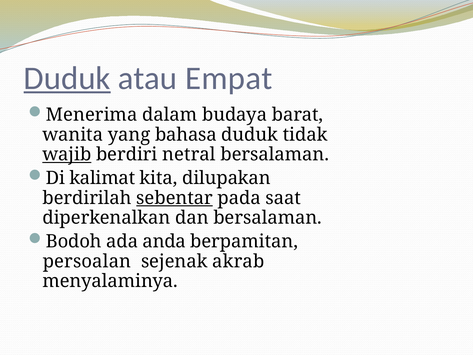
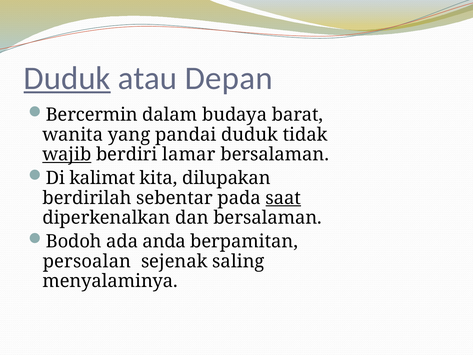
Empat: Empat -> Depan
Menerima: Menerima -> Bercermin
bahasa: bahasa -> pandai
netral: netral -> lamar
sebentar underline: present -> none
saat underline: none -> present
akrab: akrab -> saling
